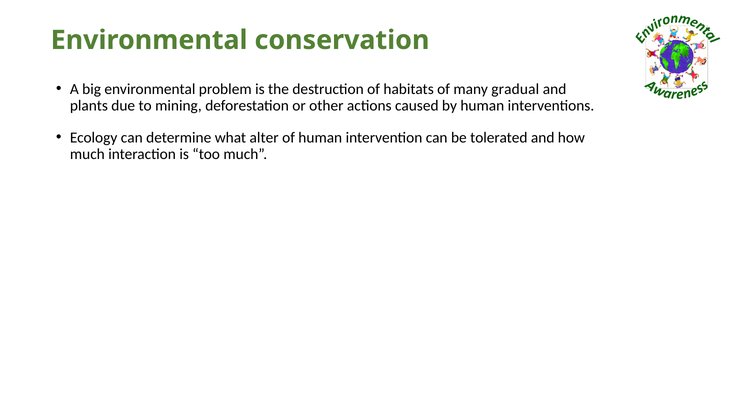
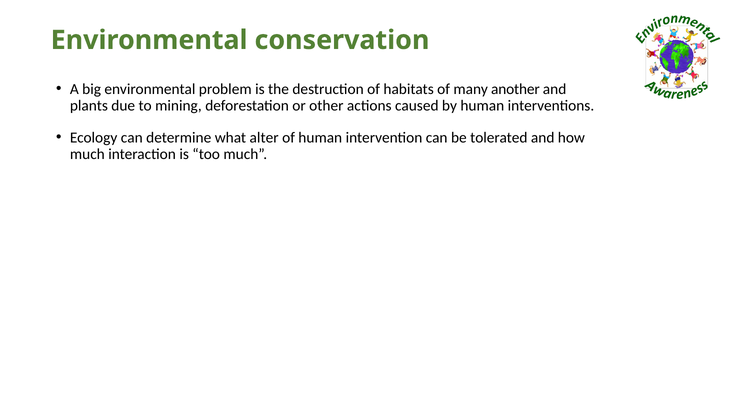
gradual: gradual -> another
